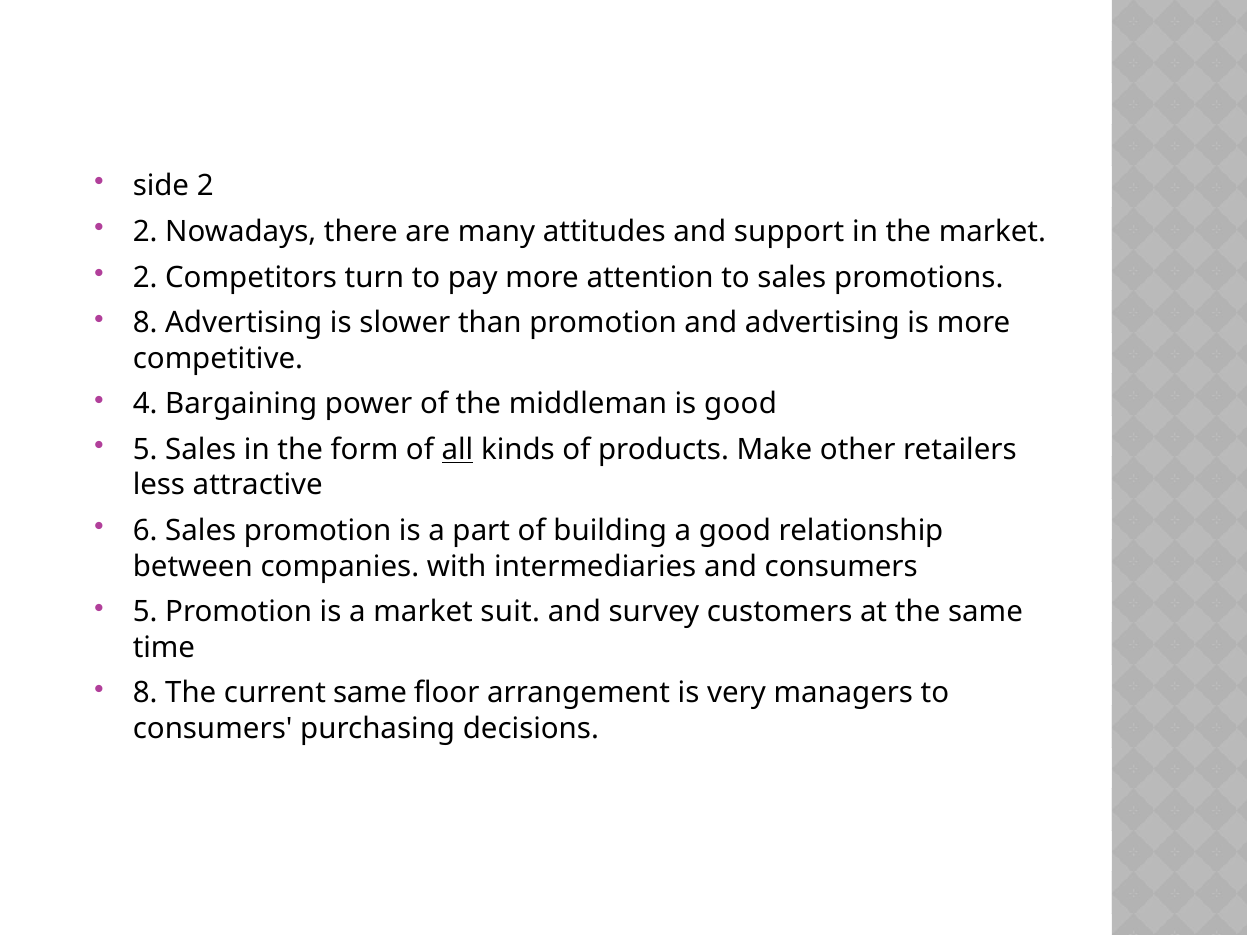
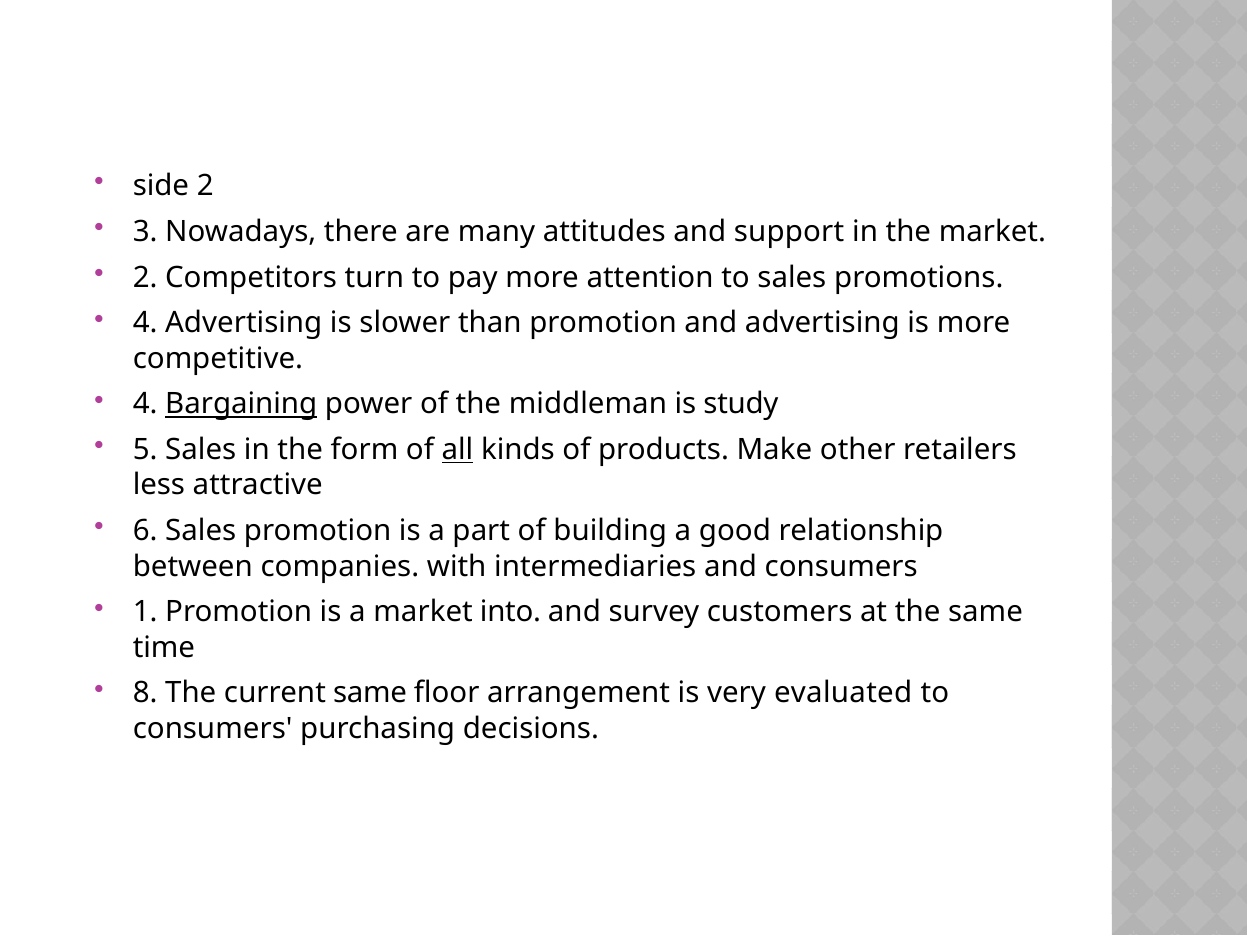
2 at (145, 232): 2 -> 3
8 at (145, 323): 8 -> 4
Bargaining underline: none -> present
is good: good -> study
5 at (145, 612): 5 -> 1
suit: suit -> into
managers: managers -> evaluated
